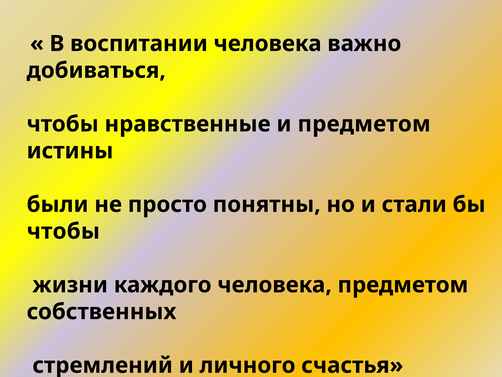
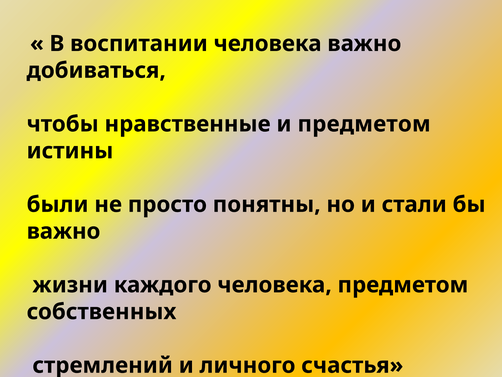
чтобы at (63, 231): чтобы -> важно
